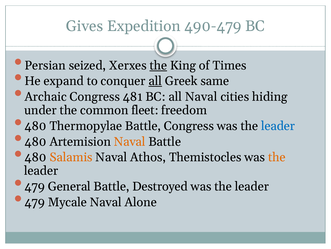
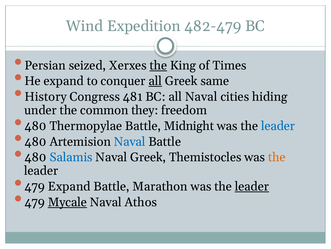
Gives: Gives -> Wind
490-479: 490-479 -> 482-479
Archaic: Archaic -> History
fleet: fleet -> they
Battle Congress: Congress -> Midnight
Naval at (130, 141) colour: orange -> blue
Salamis colour: orange -> blue
Naval Athos: Athos -> Greek
479 General: General -> Expand
Destroyed: Destroyed -> Marathon
leader at (252, 186) underline: none -> present
Mycale underline: none -> present
Alone: Alone -> Athos
